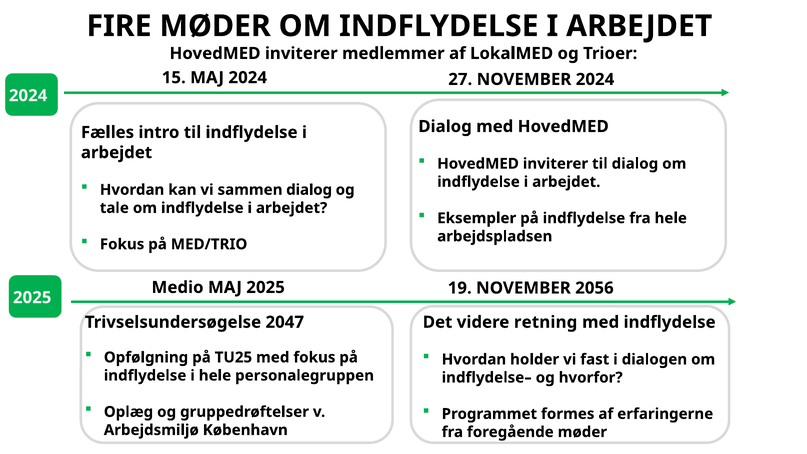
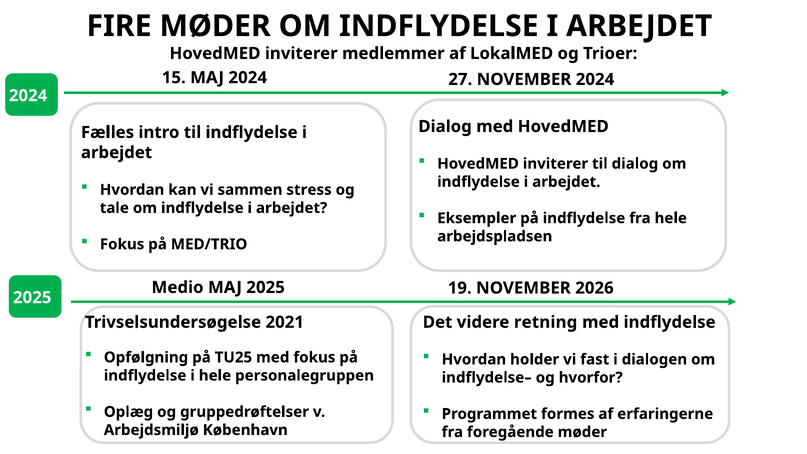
sammen dialog: dialog -> stress
2056: 2056 -> 2026
2047: 2047 -> 2021
